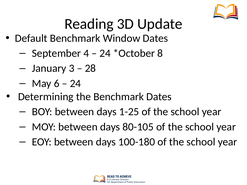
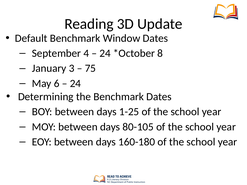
28: 28 -> 75
100-180: 100-180 -> 160-180
